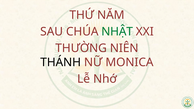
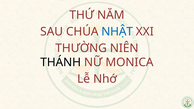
NHẬT colour: green -> blue
